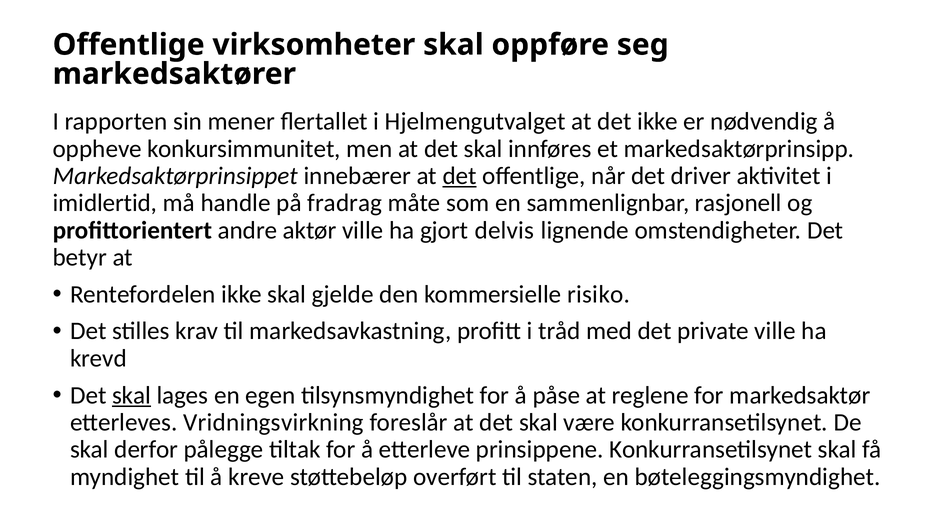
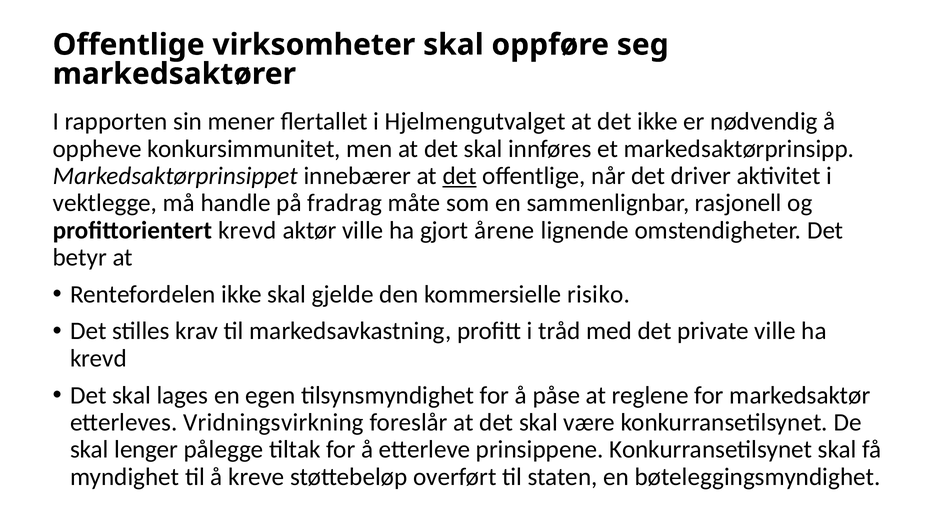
imidlertid: imidlertid -> vektlegge
profittorientert andre: andre -> krevd
delvis: delvis -> årene
skal at (132, 395) underline: present -> none
derfor: derfor -> lenger
